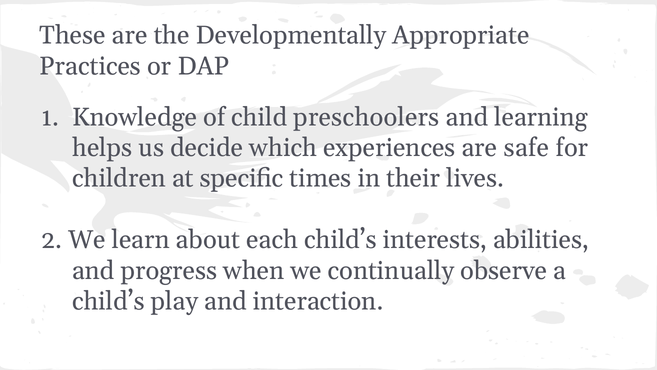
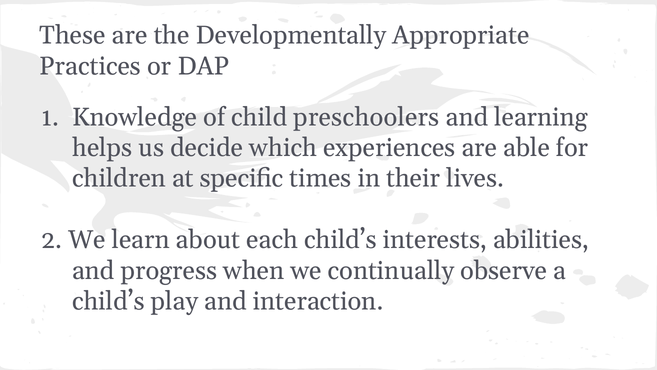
safe: safe -> able
